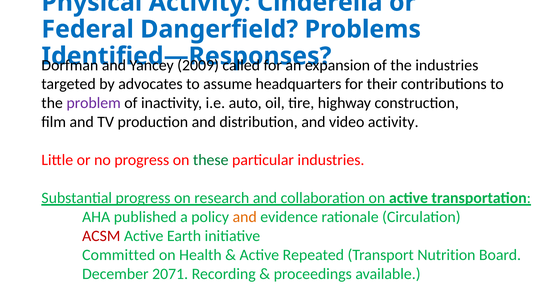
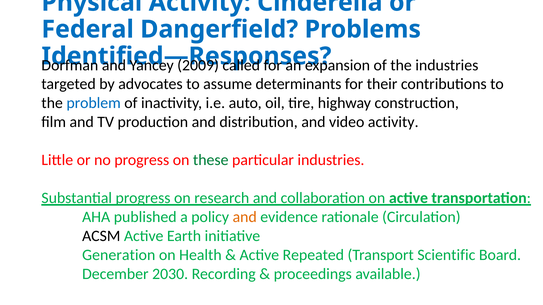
headquarters: headquarters -> determinants
problem colour: purple -> blue
ACSM colour: red -> black
Committed: Committed -> Generation
Nutrition: Nutrition -> Scientific
2071: 2071 -> 2030
